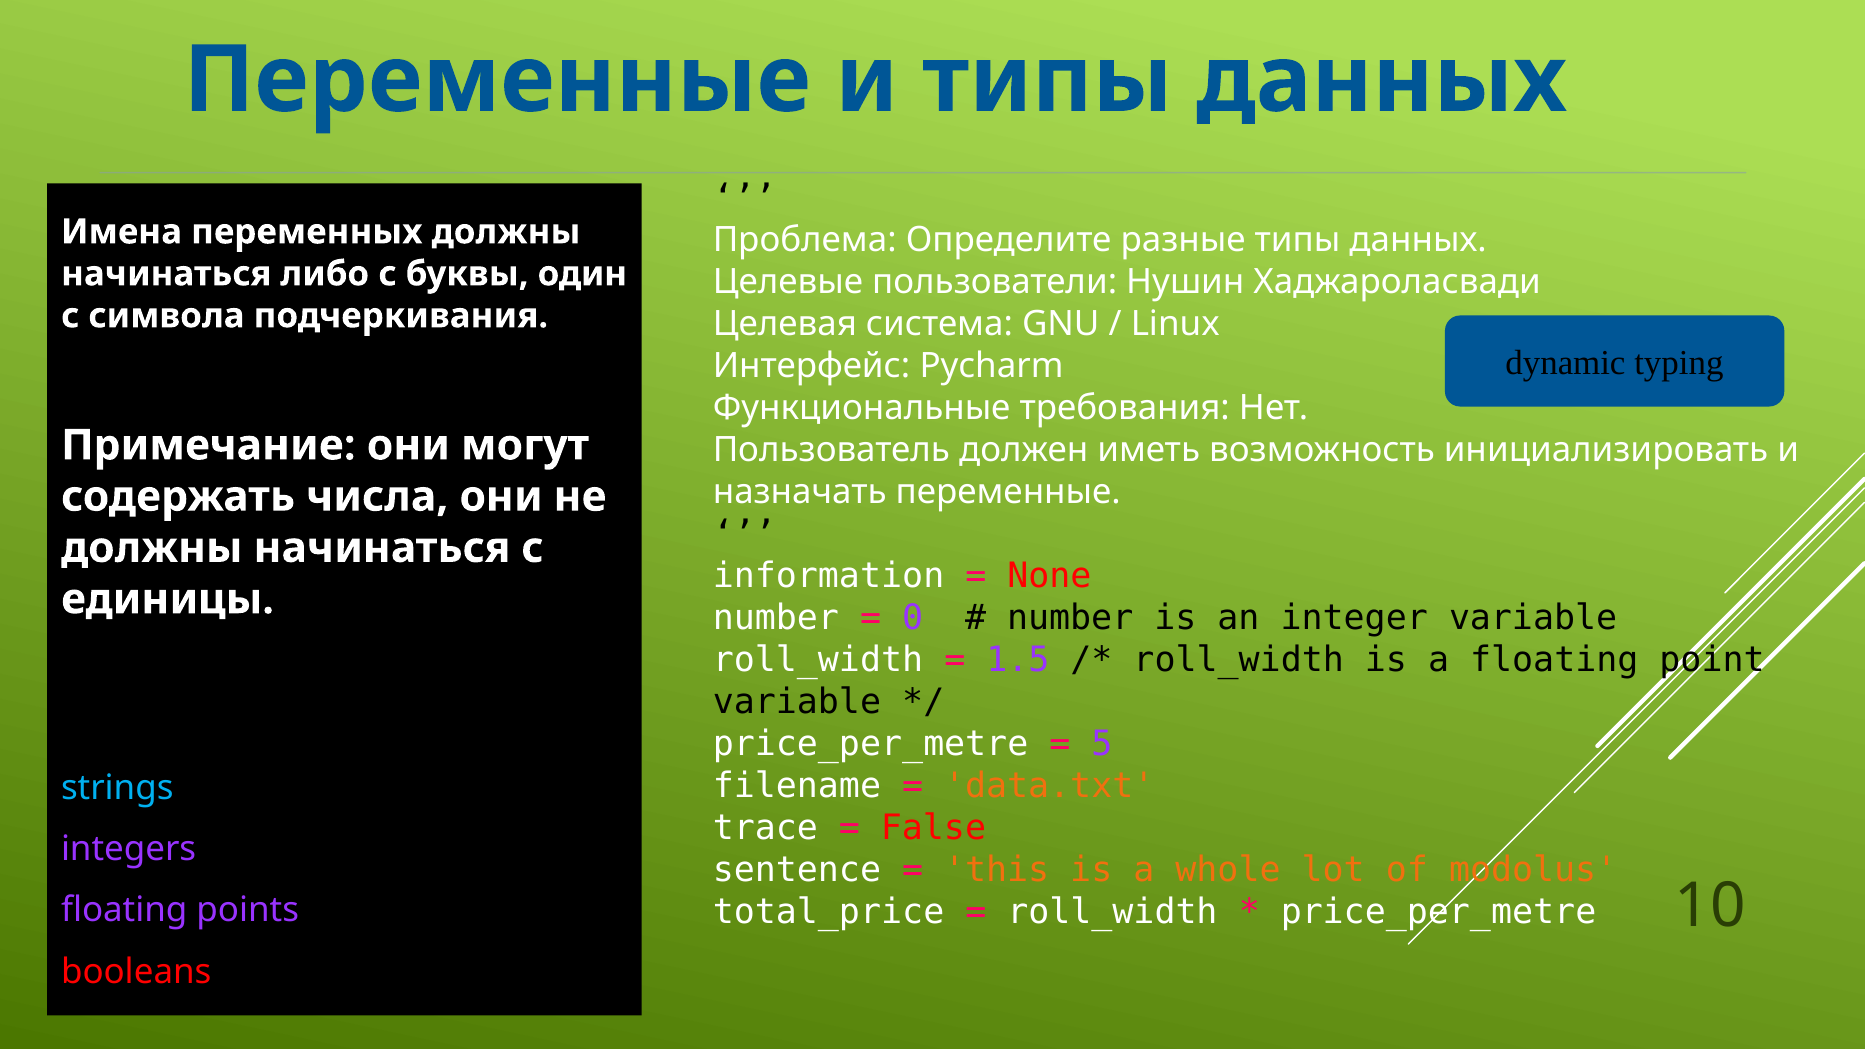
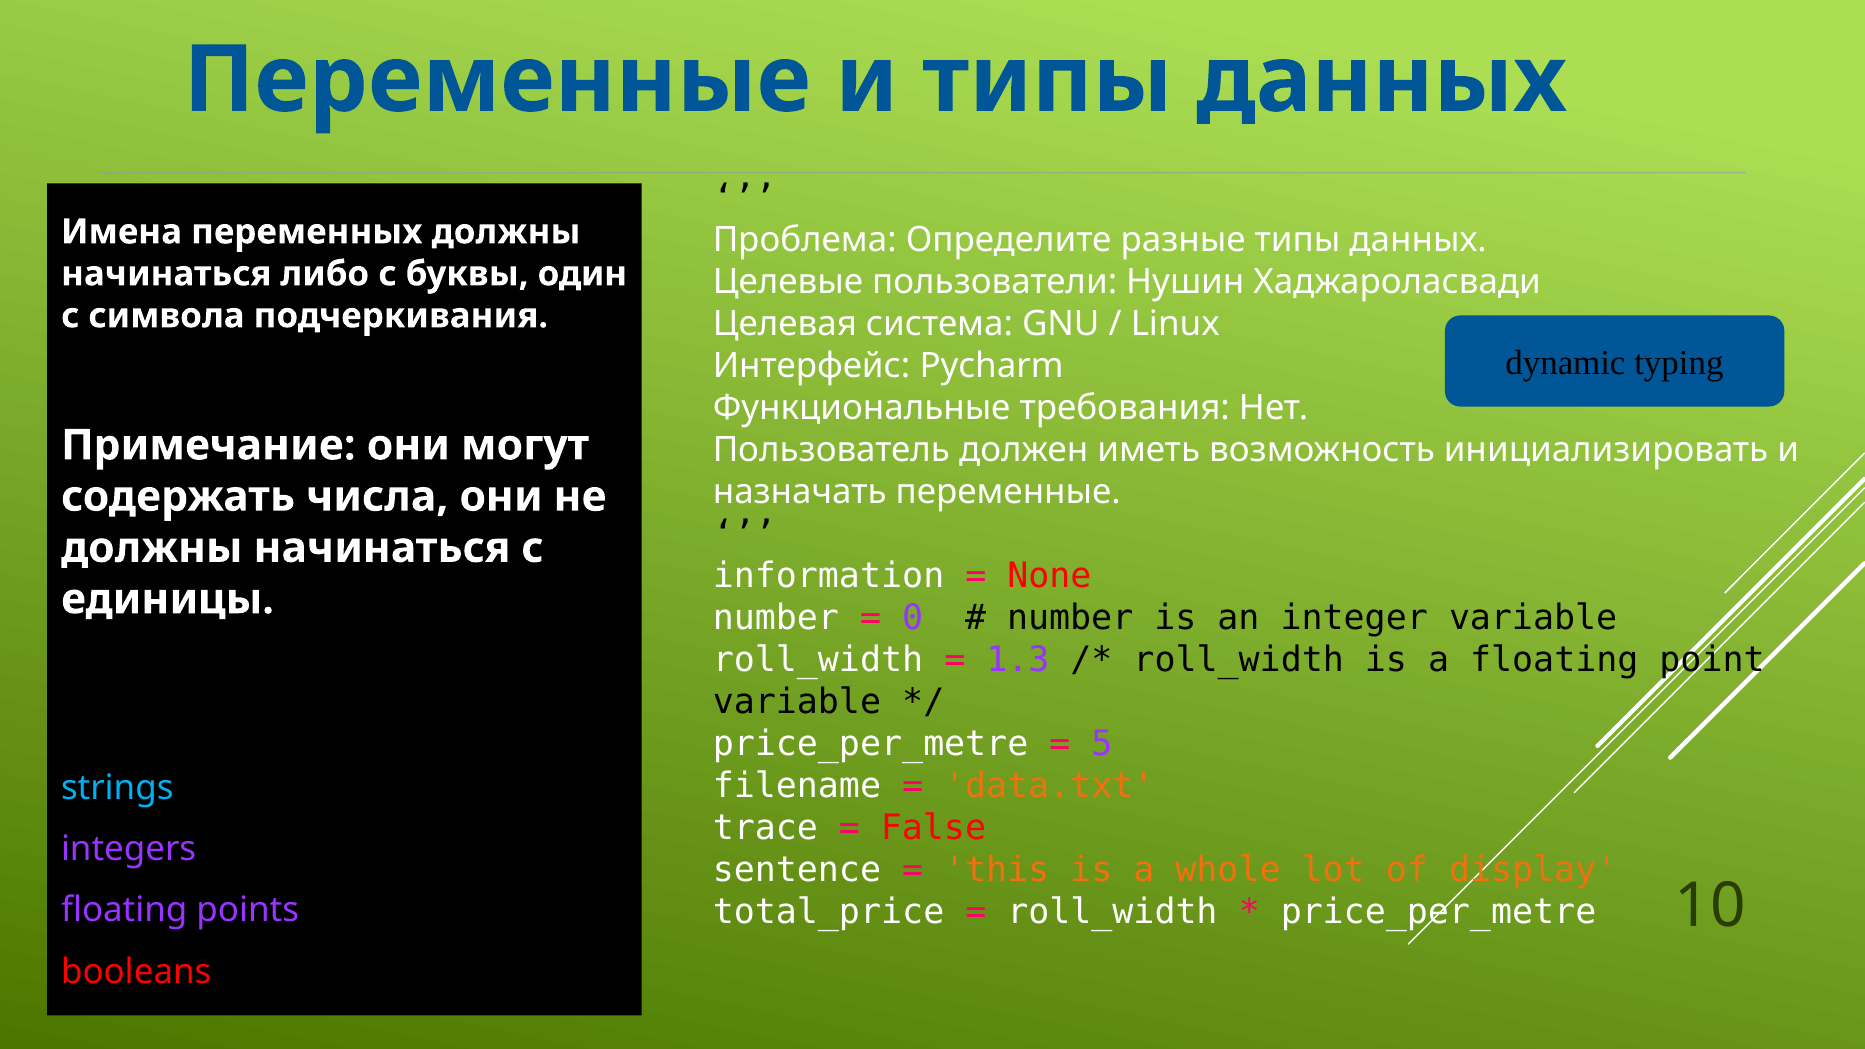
1.5: 1.5 -> 1.3
modolus: modolus -> display
